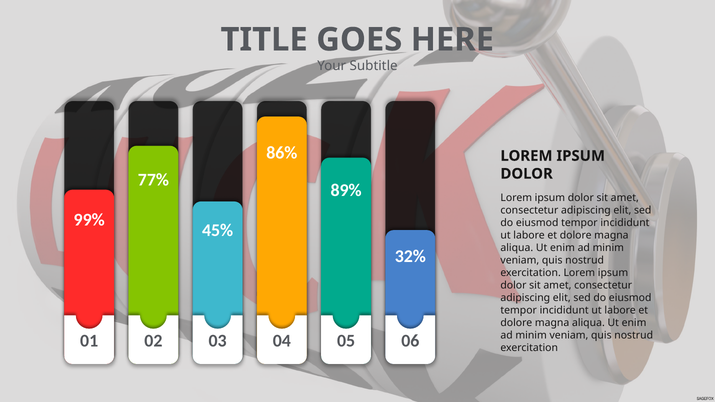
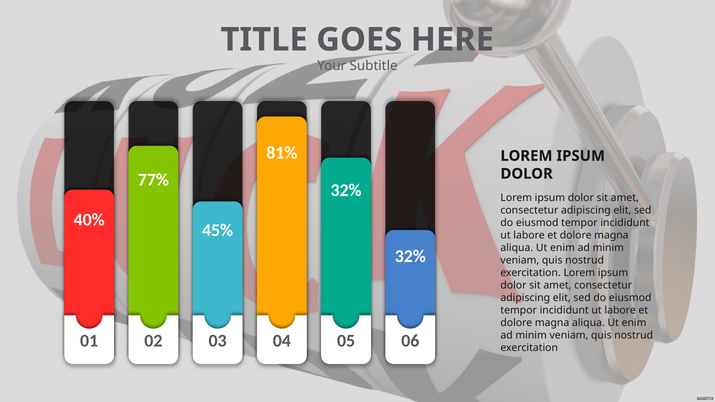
86%: 86% -> 81%
89% at (346, 191): 89% -> 32%
99%: 99% -> 40%
